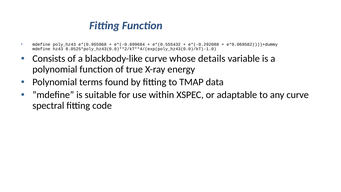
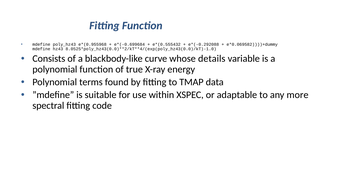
any curve: curve -> more
